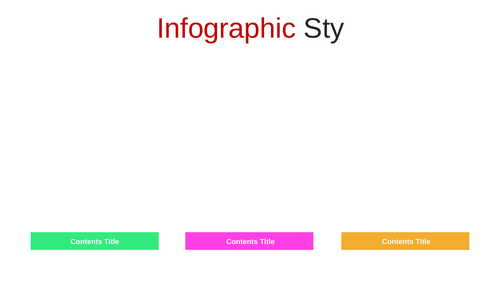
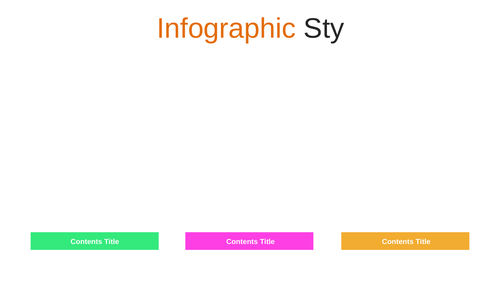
Infographic colour: red -> orange
